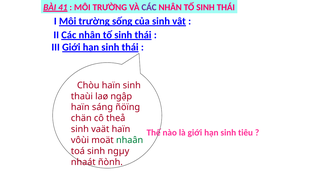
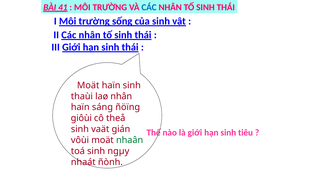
CÁC at (149, 7) colour: purple -> blue
Chòu at (88, 85): Chòu -> Moät
laø ngập: ngập -> nhân
chän: chän -> giôùi
vaät haïn: haïn -> gián
